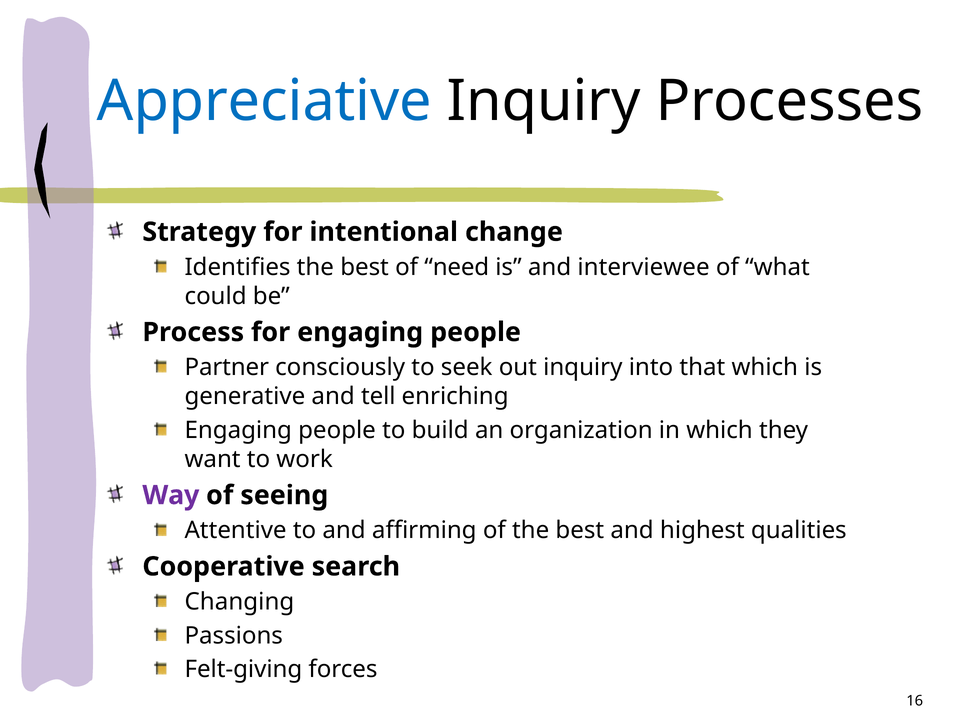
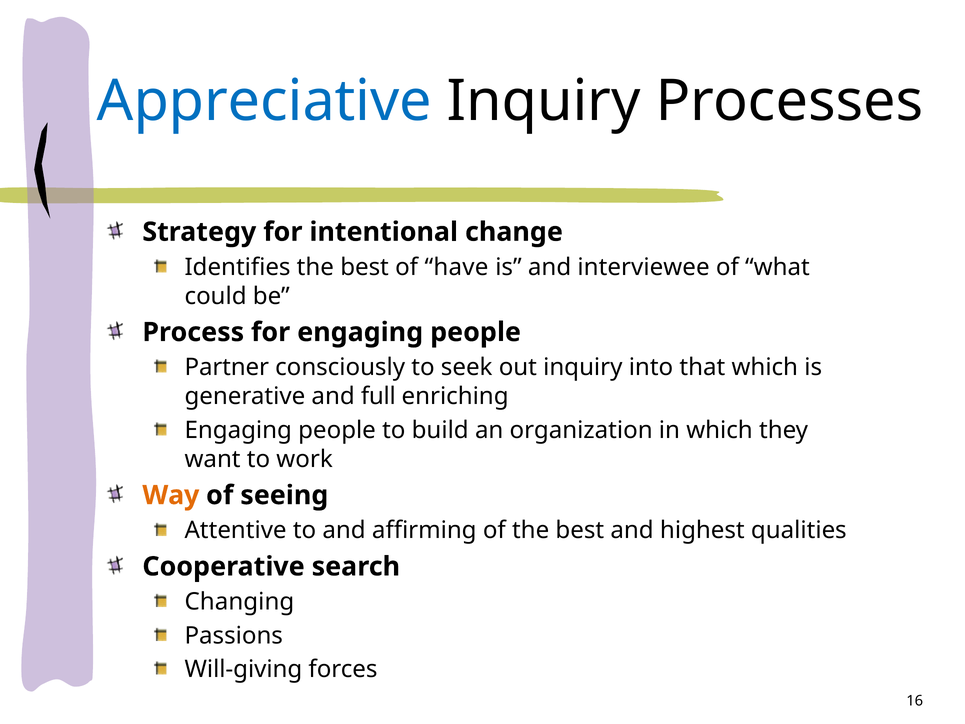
need: need -> have
tell: tell -> full
Way colour: purple -> orange
Felt-giving: Felt-giving -> Will-giving
